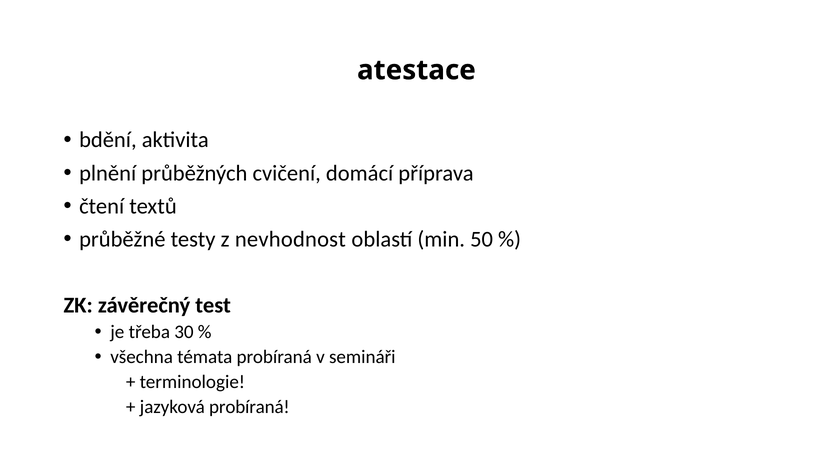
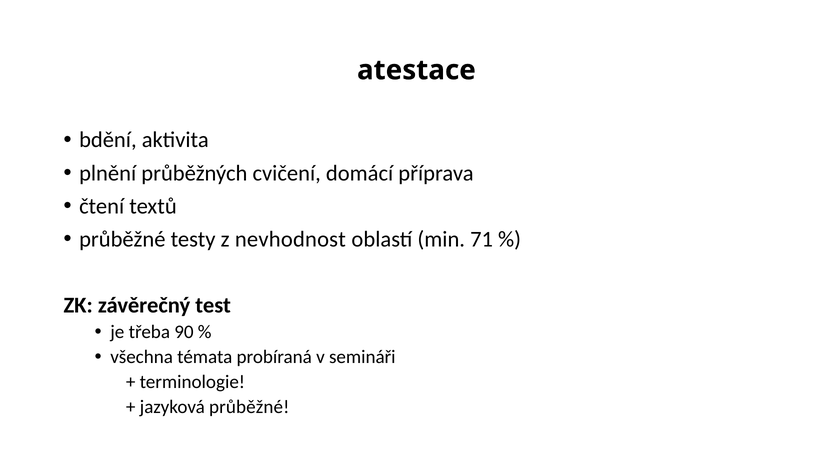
50: 50 -> 71
30: 30 -> 90
jazyková probíraná: probíraná -> průběžné
